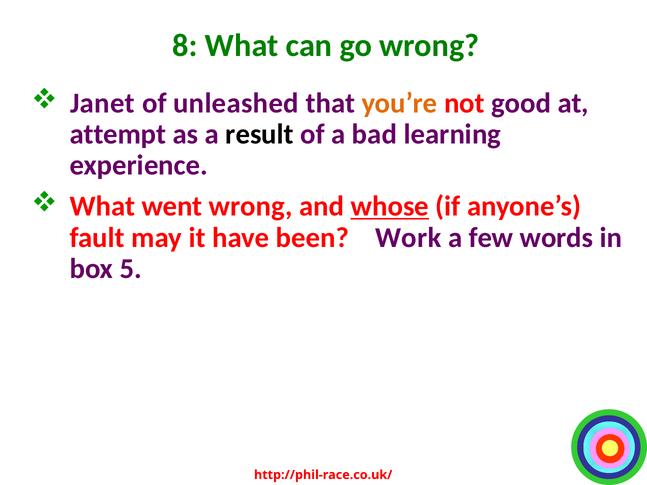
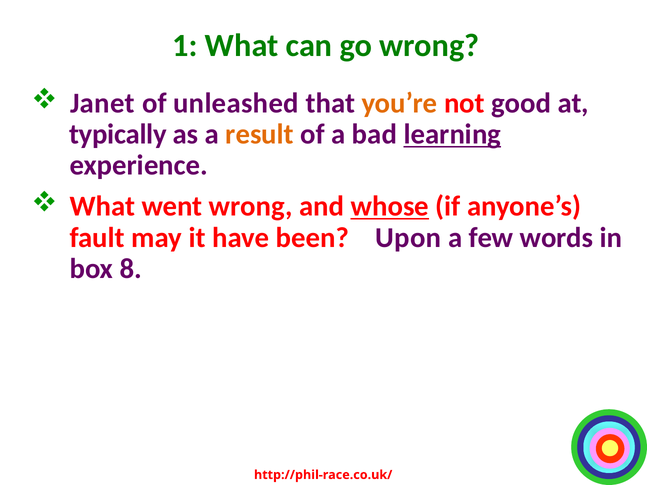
8: 8 -> 1
attempt: attempt -> typically
result colour: black -> orange
learning underline: none -> present
Work: Work -> Upon
5: 5 -> 8
